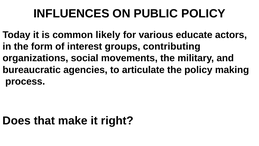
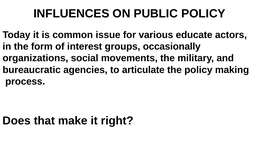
likely: likely -> issue
contributing: contributing -> occasionally
